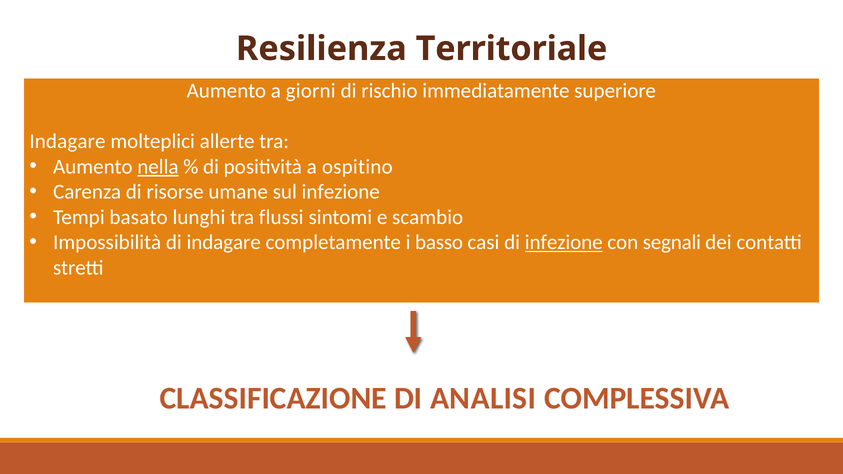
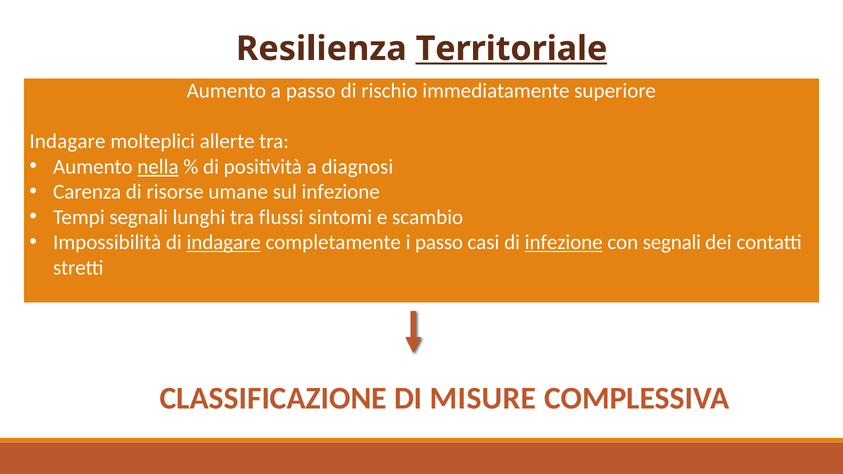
Territoriale underline: none -> present
a giorni: giorni -> passo
ospitino: ospitino -> diagnosi
Tempi basato: basato -> segnali
indagare at (224, 243) underline: none -> present
i basso: basso -> passo
ANALISI: ANALISI -> MISURE
